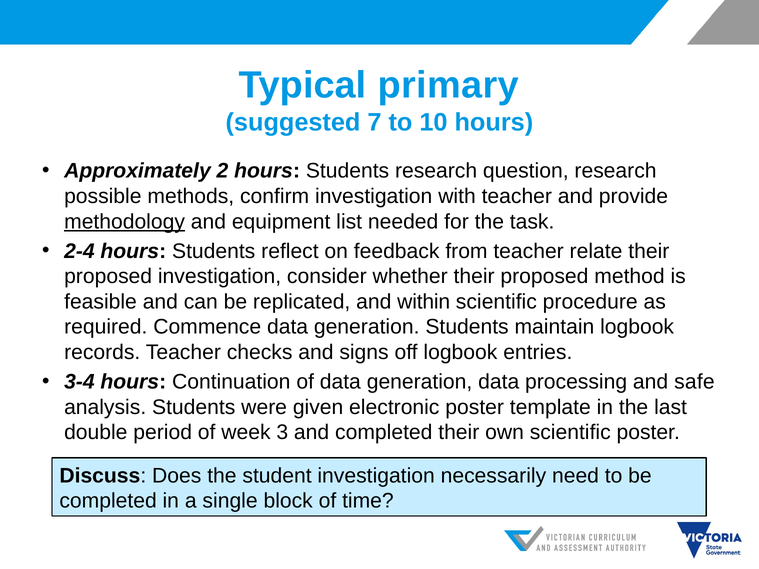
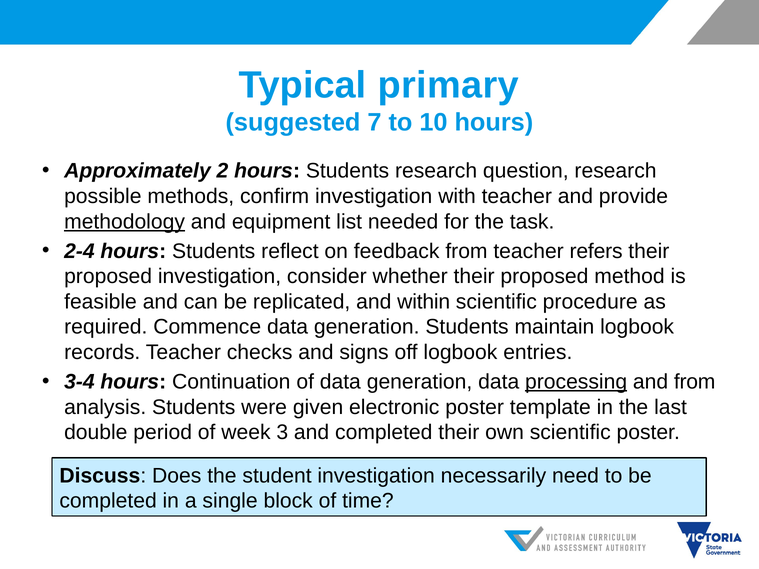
relate: relate -> refers
processing underline: none -> present
and safe: safe -> from
